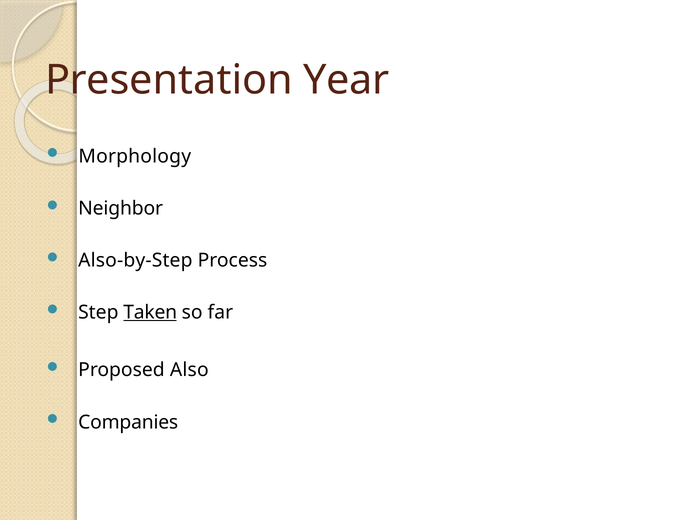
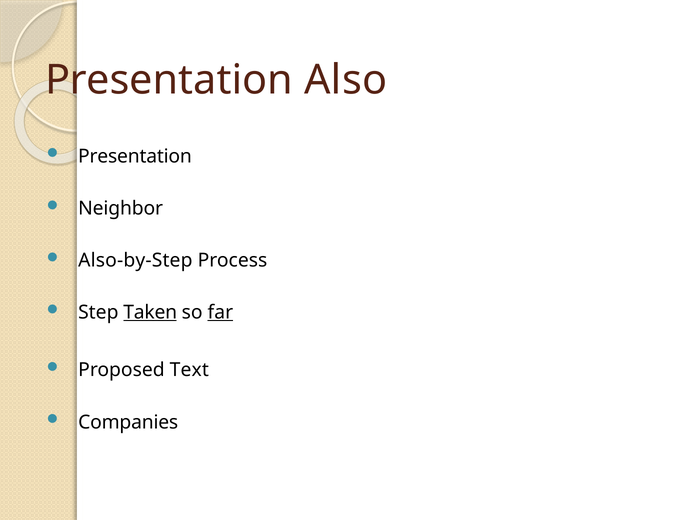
Year: Year -> Also
Morphology at (135, 156): Morphology -> Presentation
far underline: none -> present
Also: Also -> Text
